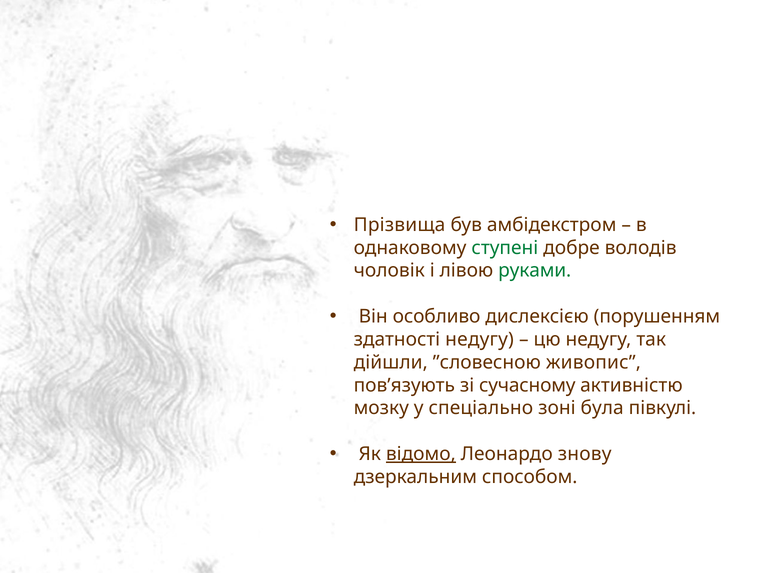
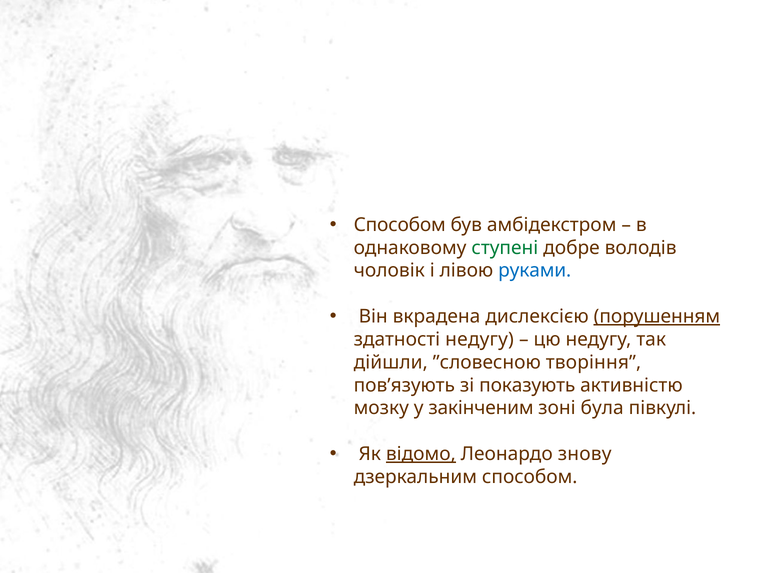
Прізвища at (400, 225): Прізвища -> Способом
руками colour: green -> blue
особливо: особливо -> вкрадена
порушенням underline: none -> present
живопис: живопис -> творіння
сучасному: сучасному -> показують
спеціально: спеціально -> закінченим
